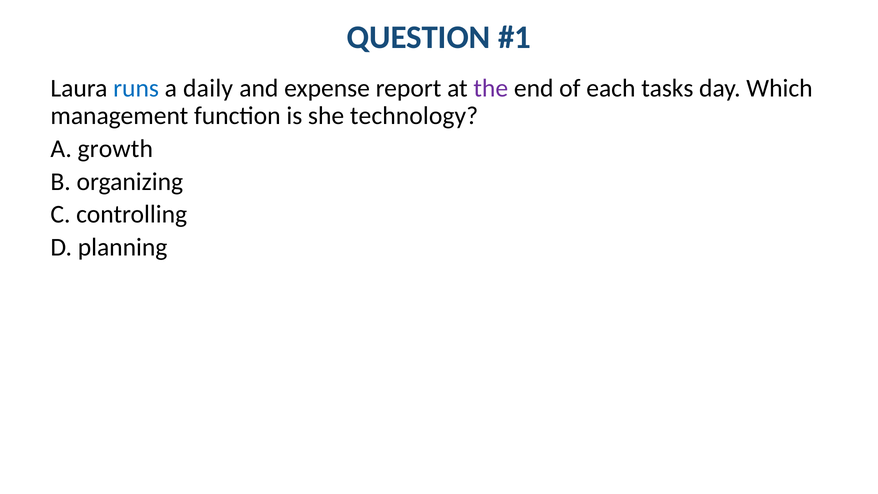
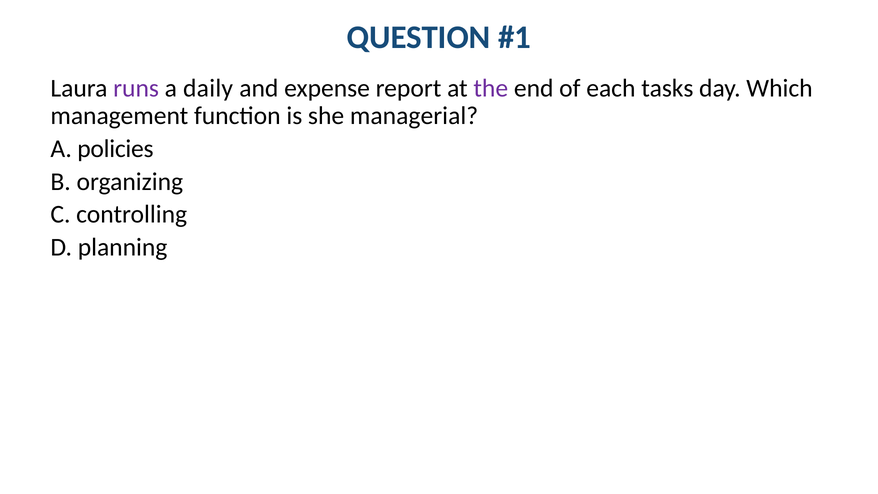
runs colour: blue -> purple
technology: technology -> managerial
growth: growth -> policies
